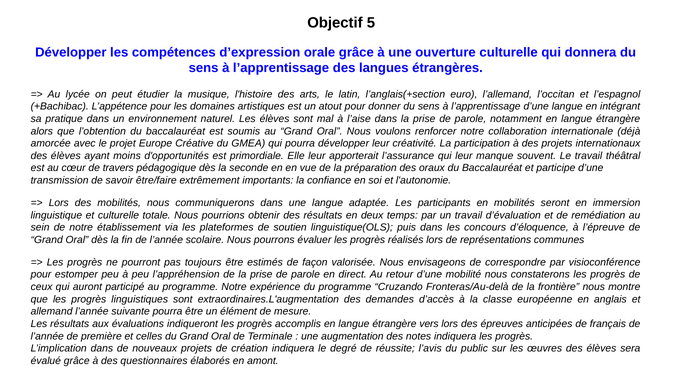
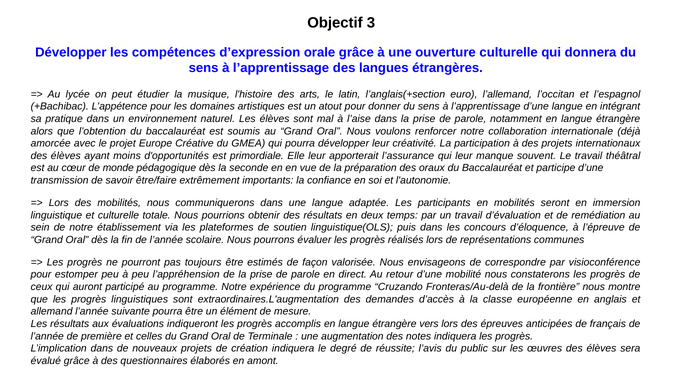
5: 5 -> 3
travers: travers -> monde
